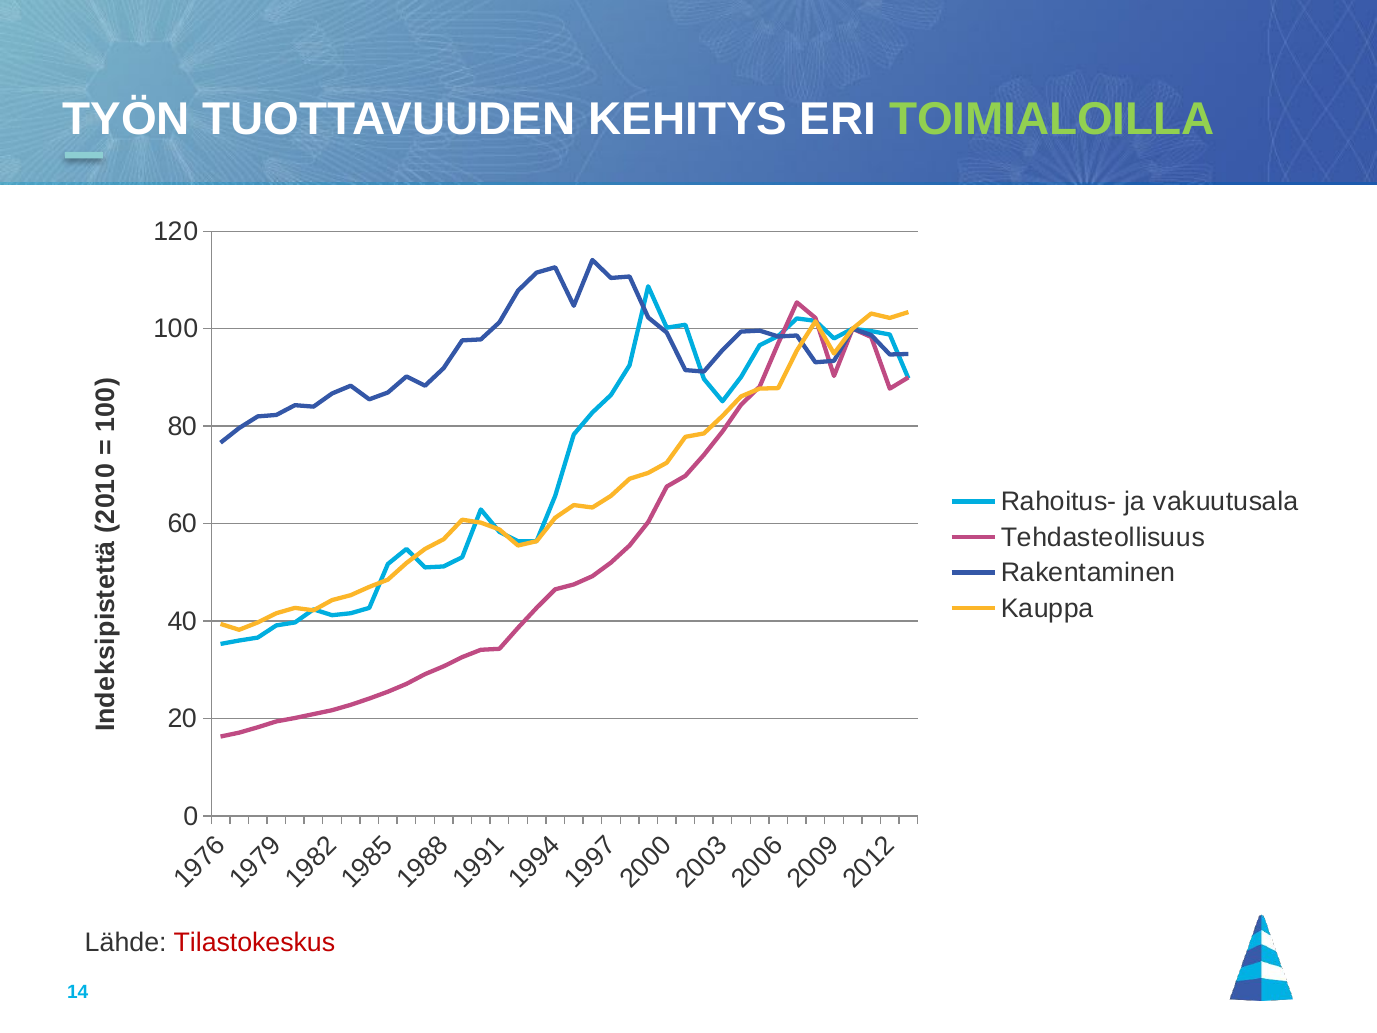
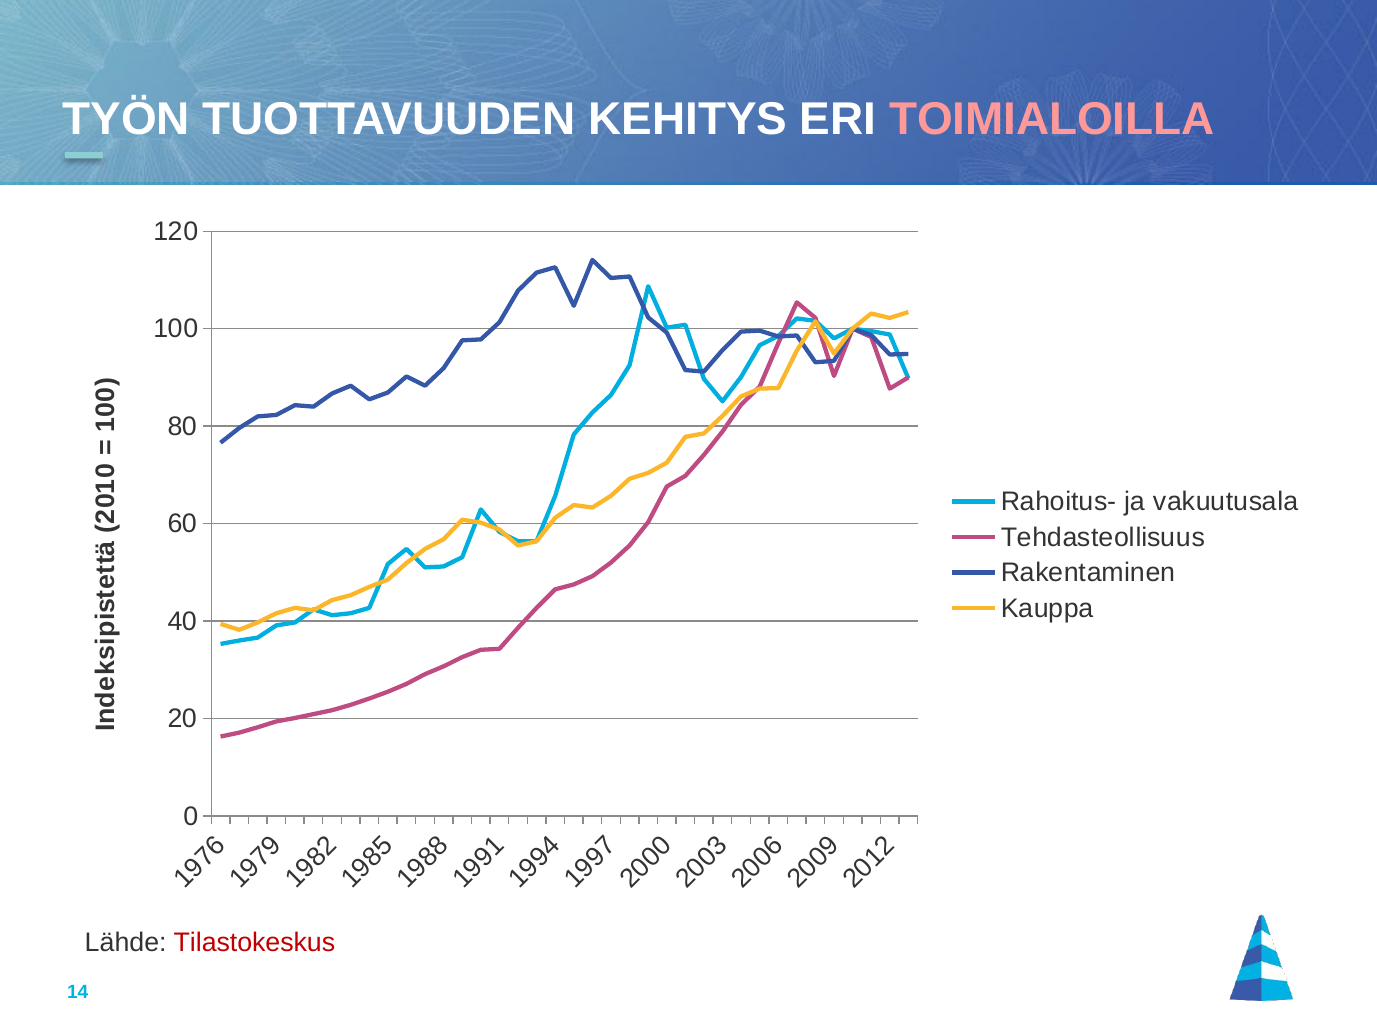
TOIMIALOILLA colour: light green -> pink
